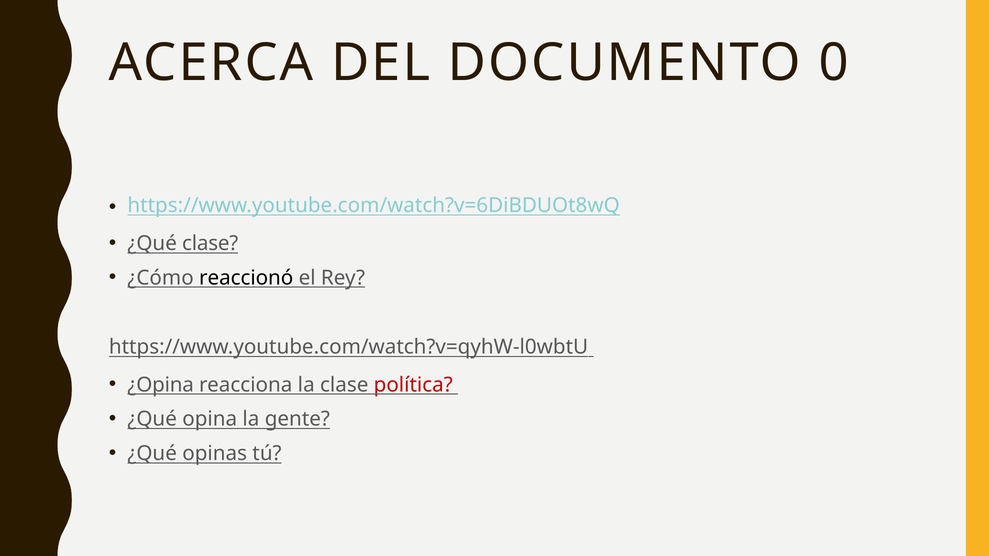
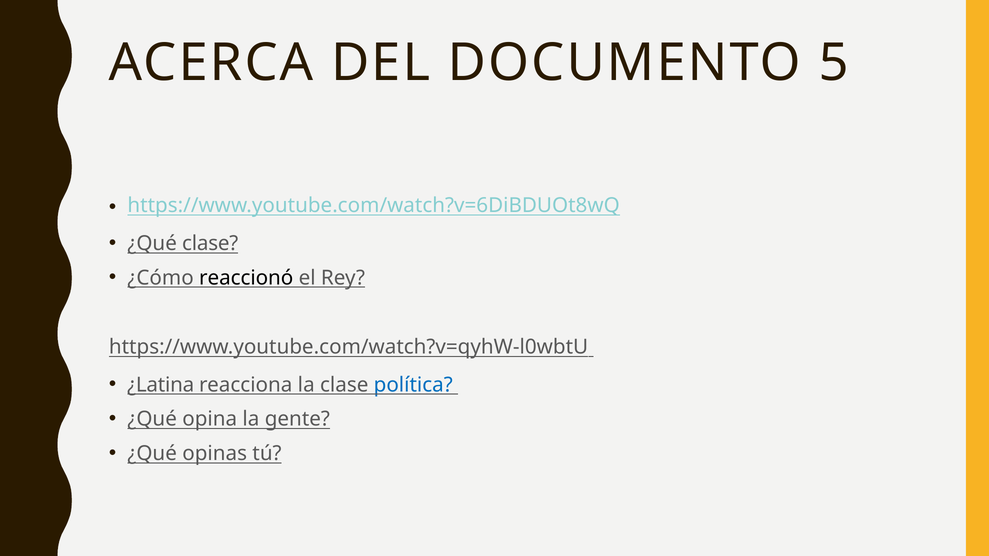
0: 0 -> 5
¿Opina: ¿Opina -> ¿Latina
política colour: red -> blue
